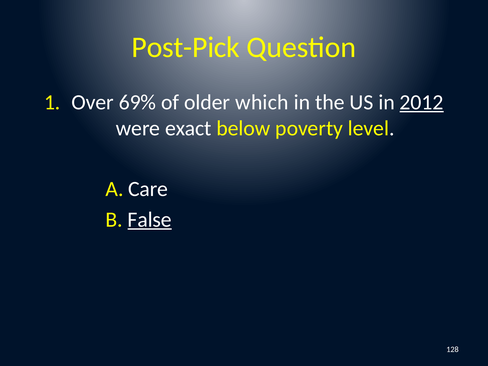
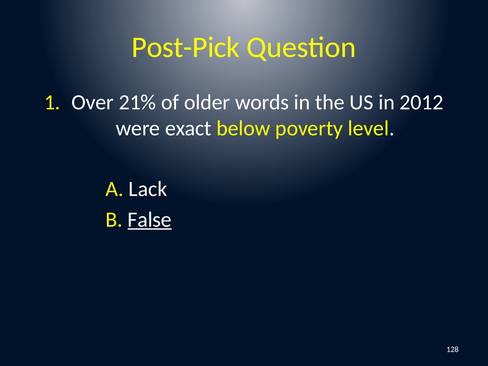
69%: 69% -> 21%
which: which -> words
2012 underline: present -> none
Care: Care -> Lack
